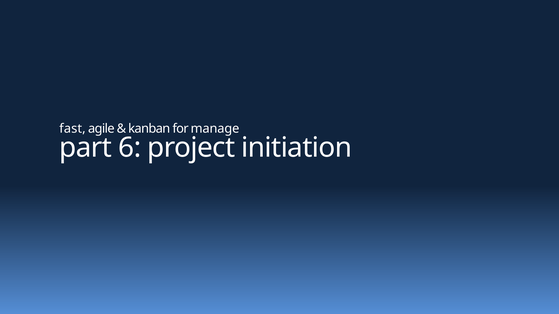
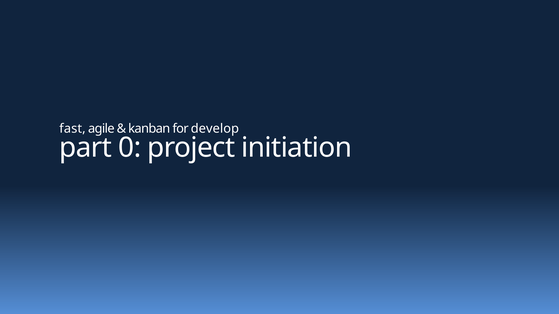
manage: manage -> develop
6: 6 -> 0
